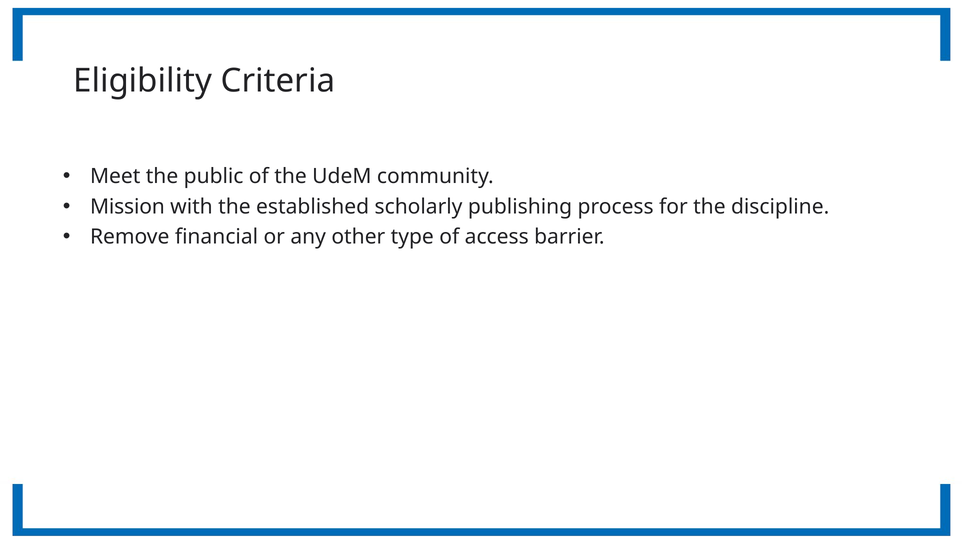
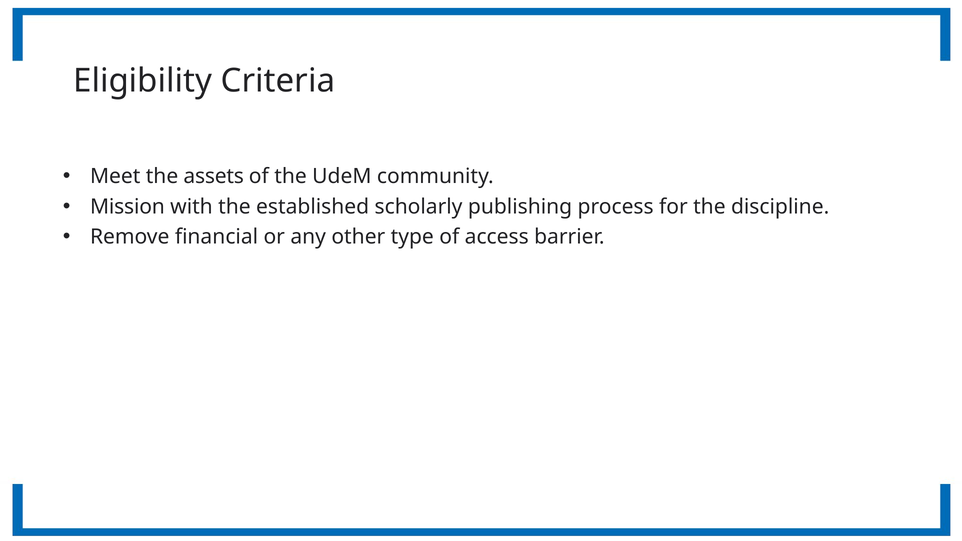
public: public -> assets
